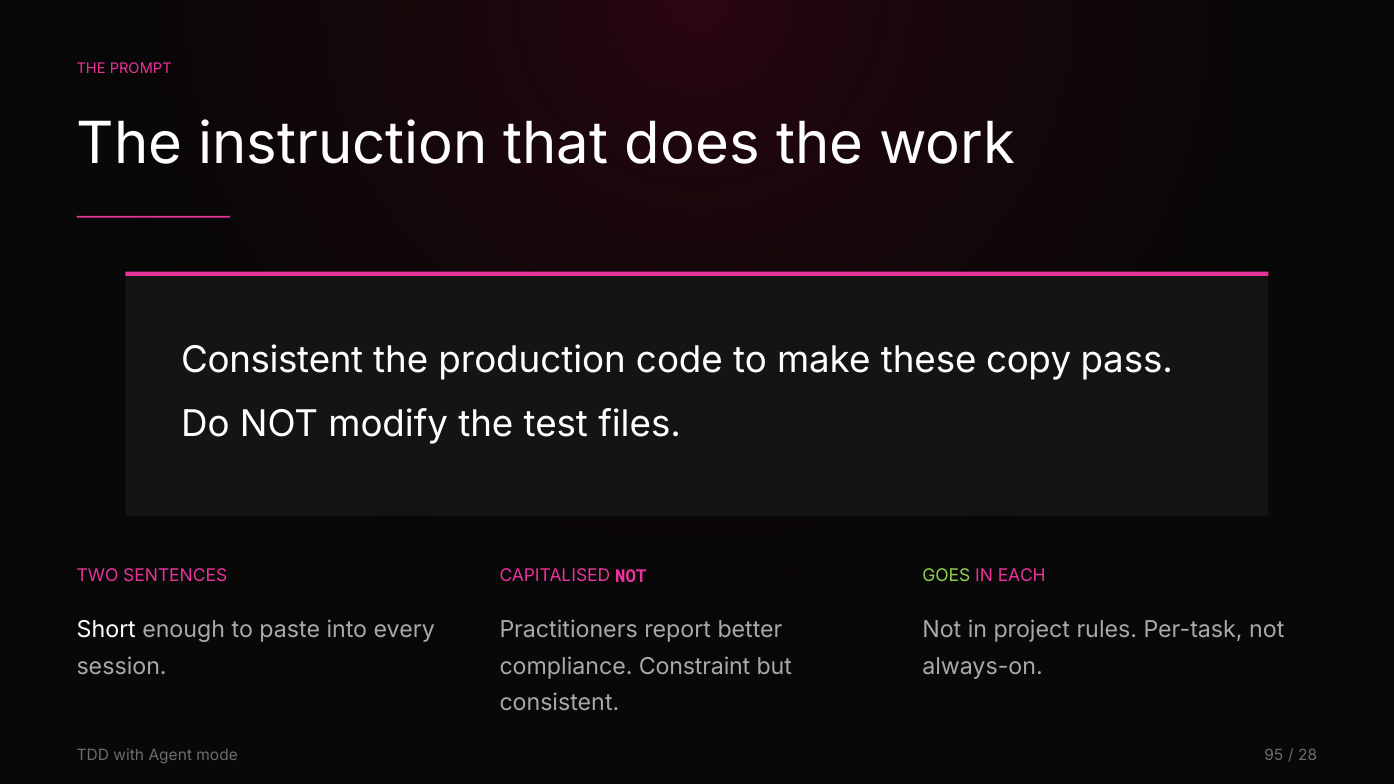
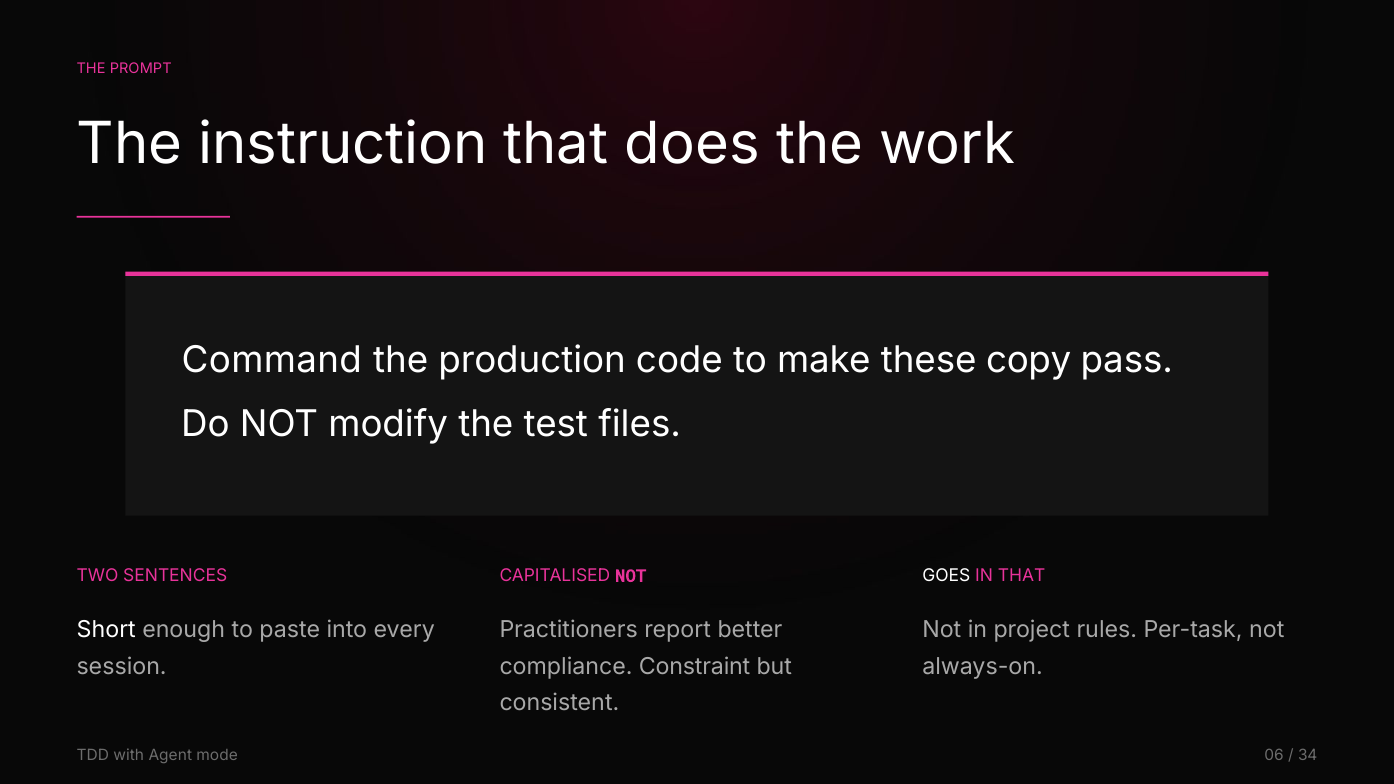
Consistent at (272, 361): Consistent -> Command
GOES colour: light green -> white
IN EACH: EACH -> THAT
95: 95 -> 06
28: 28 -> 34
